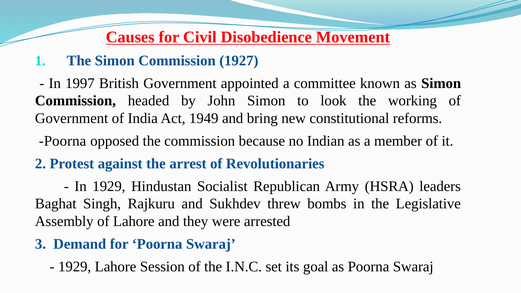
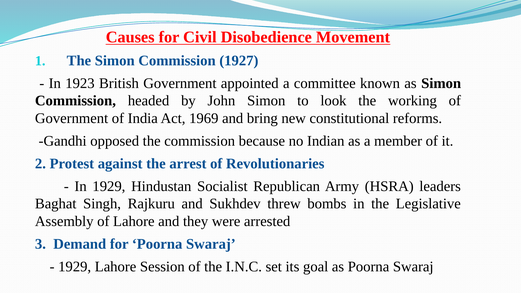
1997: 1997 -> 1923
1949: 1949 -> 1969
Poorna at (63, 141): Poorna -> Gandhi
